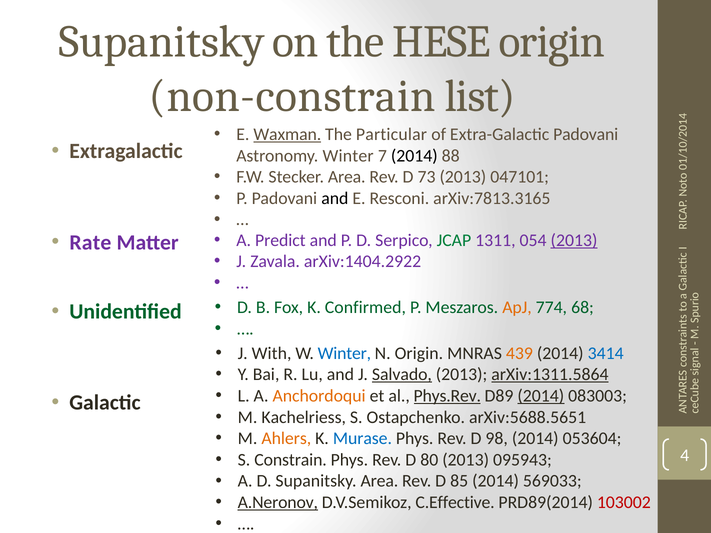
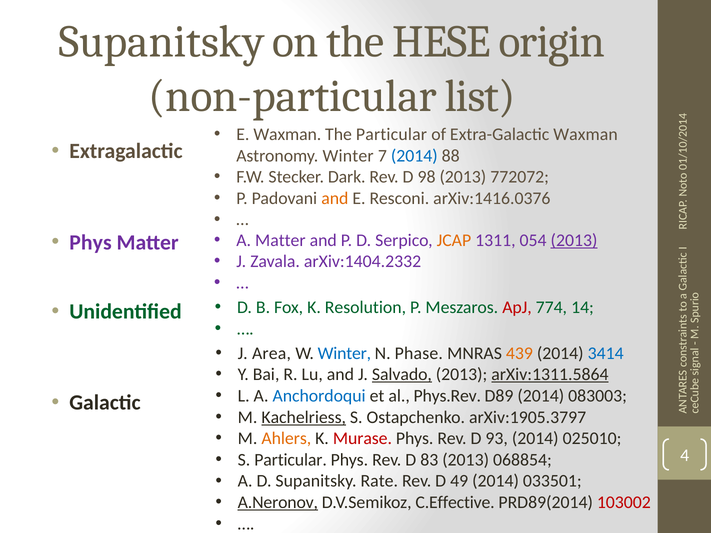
non-constrain: non-constrain -> non-particular
Waxman at (287, 134) underline: present -> none
Extra-Galactic Padovani: Padovani -> Waxman
2014 at (414, 156) colour: black -> blue
Stecker Area: Area -> Dark
73: 73 -> 98
047101: 047101 -> 772072
and at (335, 198) colour: black -> orange
arXiv:7813.3165: arXiv:7813.3165 -> arXiv:1416.0376
A Predict: Predict -> Matter
JCAP colour: green -> orange
Rate at (90, 243): Rate -> Phys
arXiv:1404.2922: arXiv:1404.2922 -> arXiv:1404.2332
Confirmed: Confirmed -> Resolution
ApJ colour: orange -> red
68: 68 -> 14
With: With -> Area
N Origin: Origin -> Phase
Anchordoqui colour: orange -> blue
Phys.Rev underline: present -> none
2014 at (541, 396) underline: present -> none
Kachelriess underline: none -> present
arXiv:5688.5651: arXiv:5688.5651 -> arXiv:1905.3797
Murase colour: blue -> red
98: 98 -> 93
053604: 053604 -> 025010
S Constrain: Constrain -> Particular
80: 80 -> 83
095943: 095943 -> 068854
Supanitsky Area: Area -> Rate
85: 85 -> 49
569033: 569033 -> 033501
